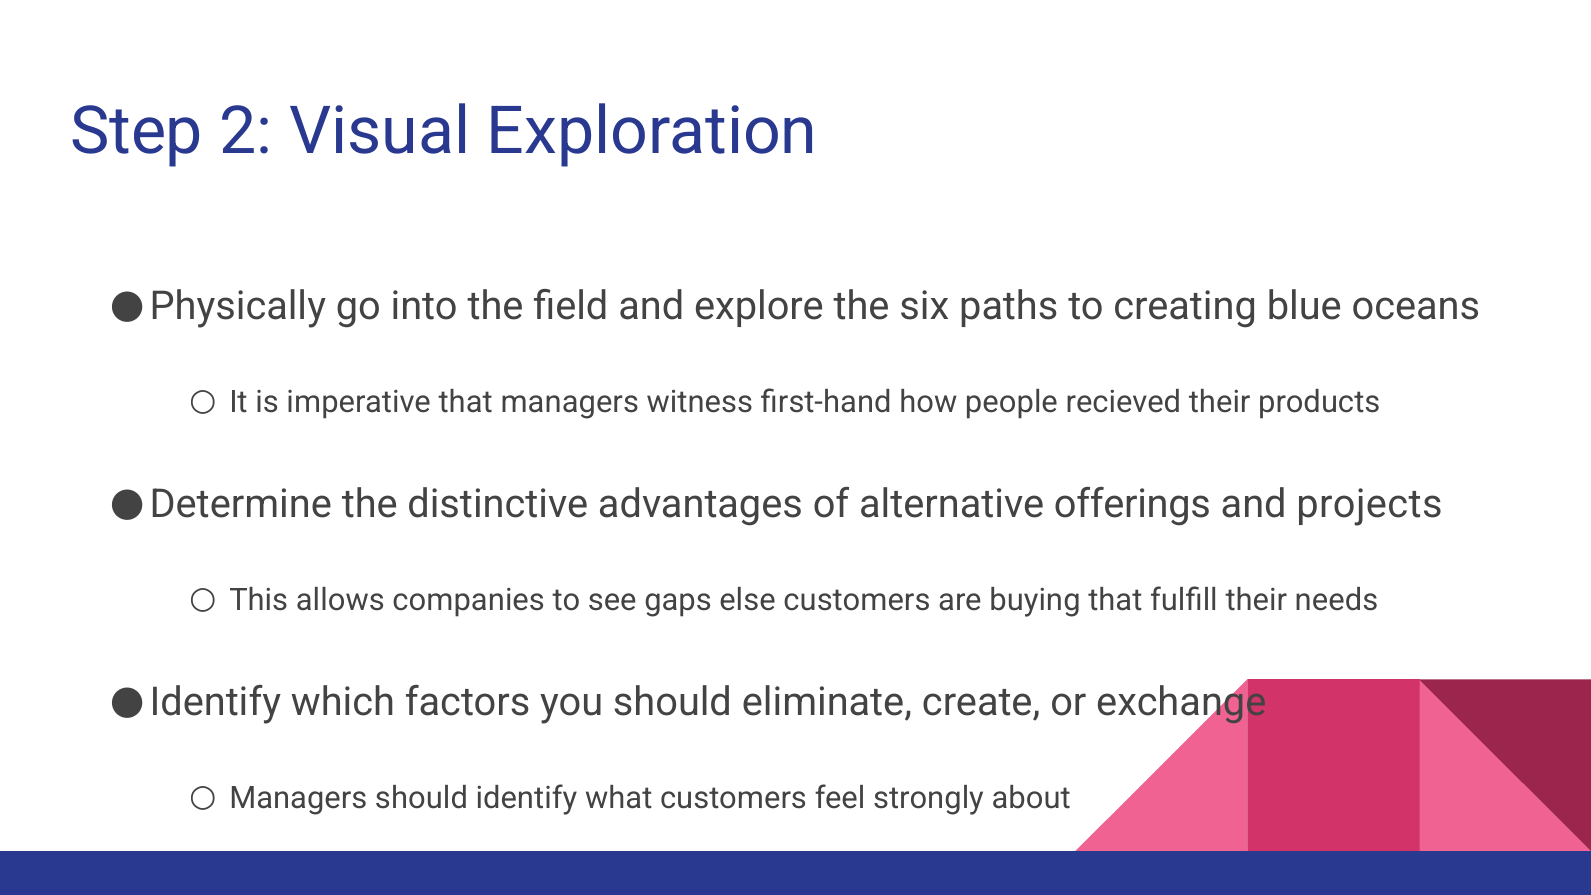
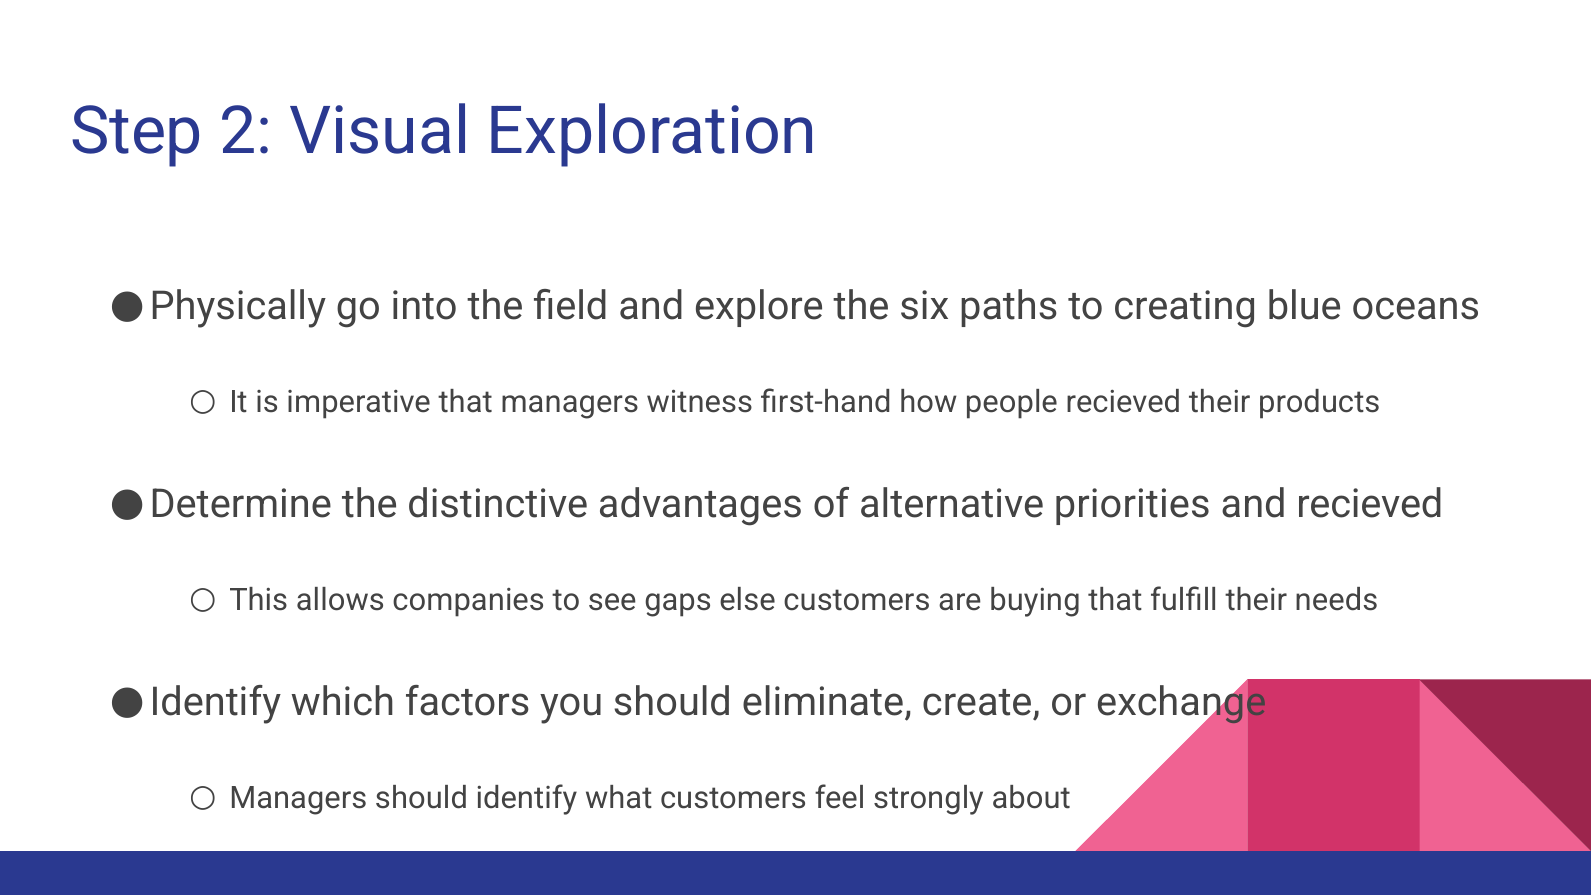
offerings: offerings -> priorities
and projects: projects -> recieved
